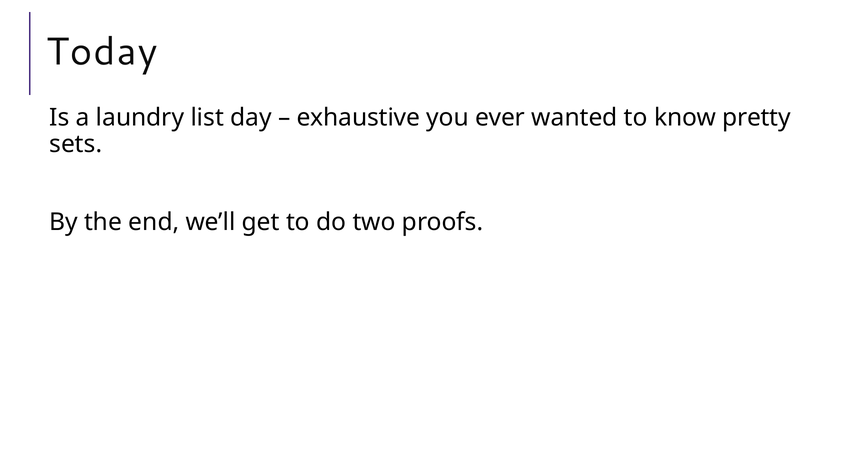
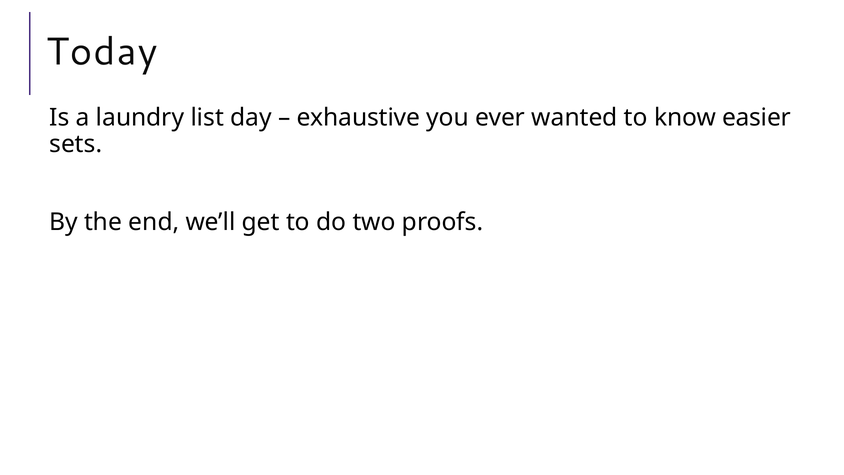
pretty: pretty -> easier
